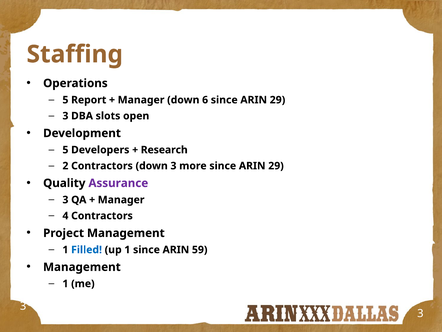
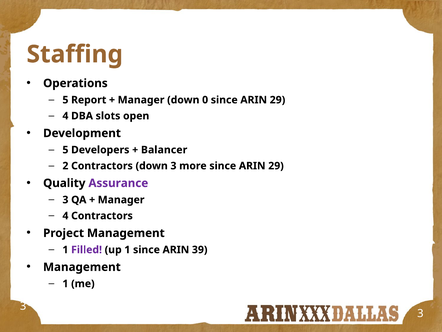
6: 6 -> 0
3 at (65, 116): 3 -> 4
Research: Research -> Balancer
Filled colour: blue -> purple
59: 59 -> 39
